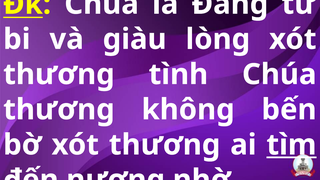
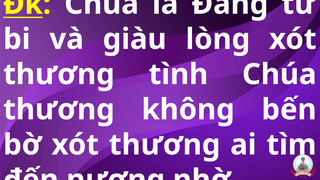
tìm underline: present -> none
